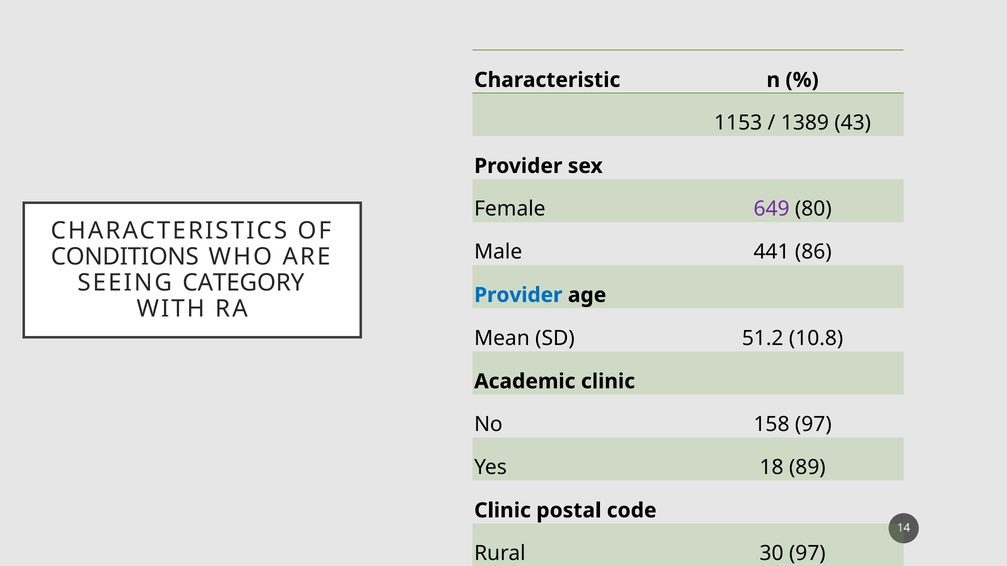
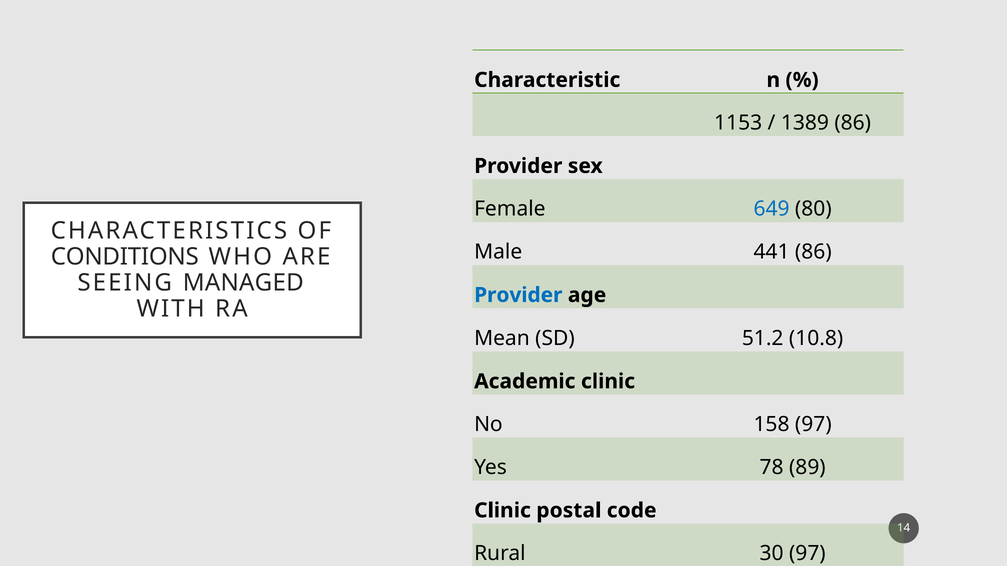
1389 43: 43 -> 86
649 colour: purple -> blue
CATEGORY: CATEGORY -> MANAGED
18: 18 -> 78
